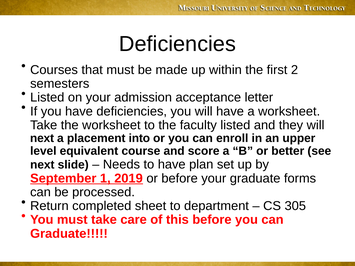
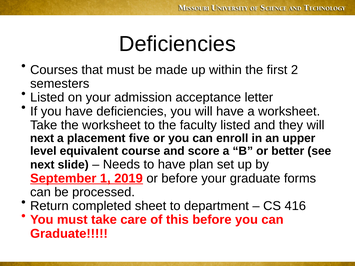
into: into -> five
305: 305 -> 416
